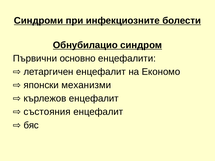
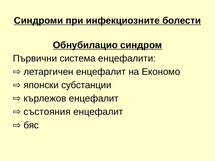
основно: основно -> система
механизми: механизми -> субстанции
